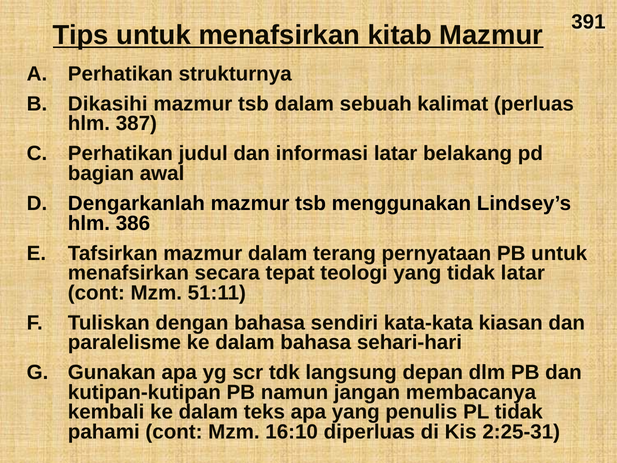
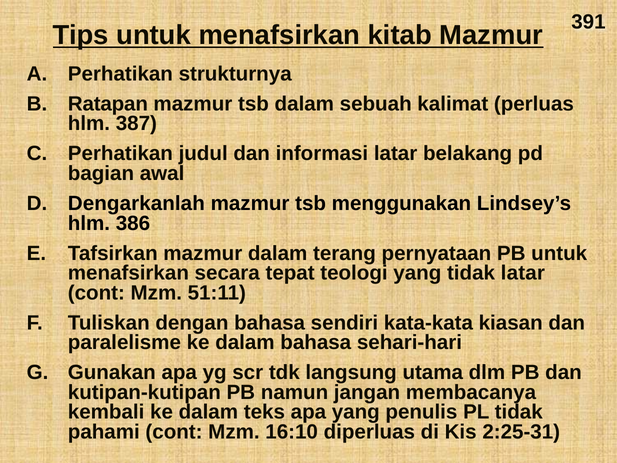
Dikasihi: Dikasihi -> Ratapan
depan: depan -> utama
